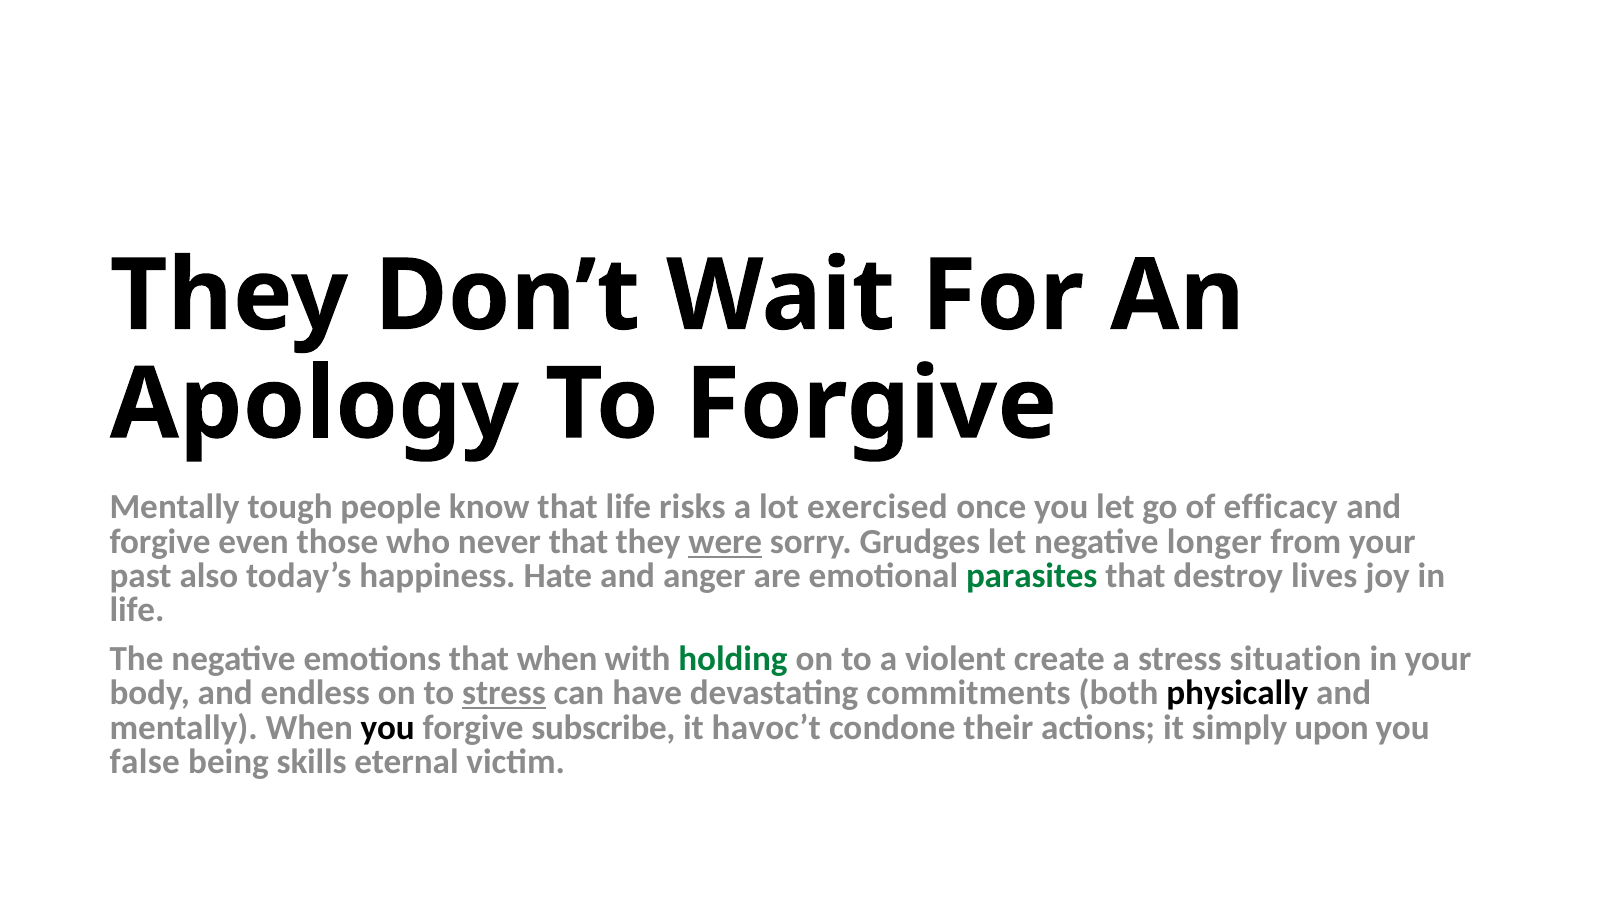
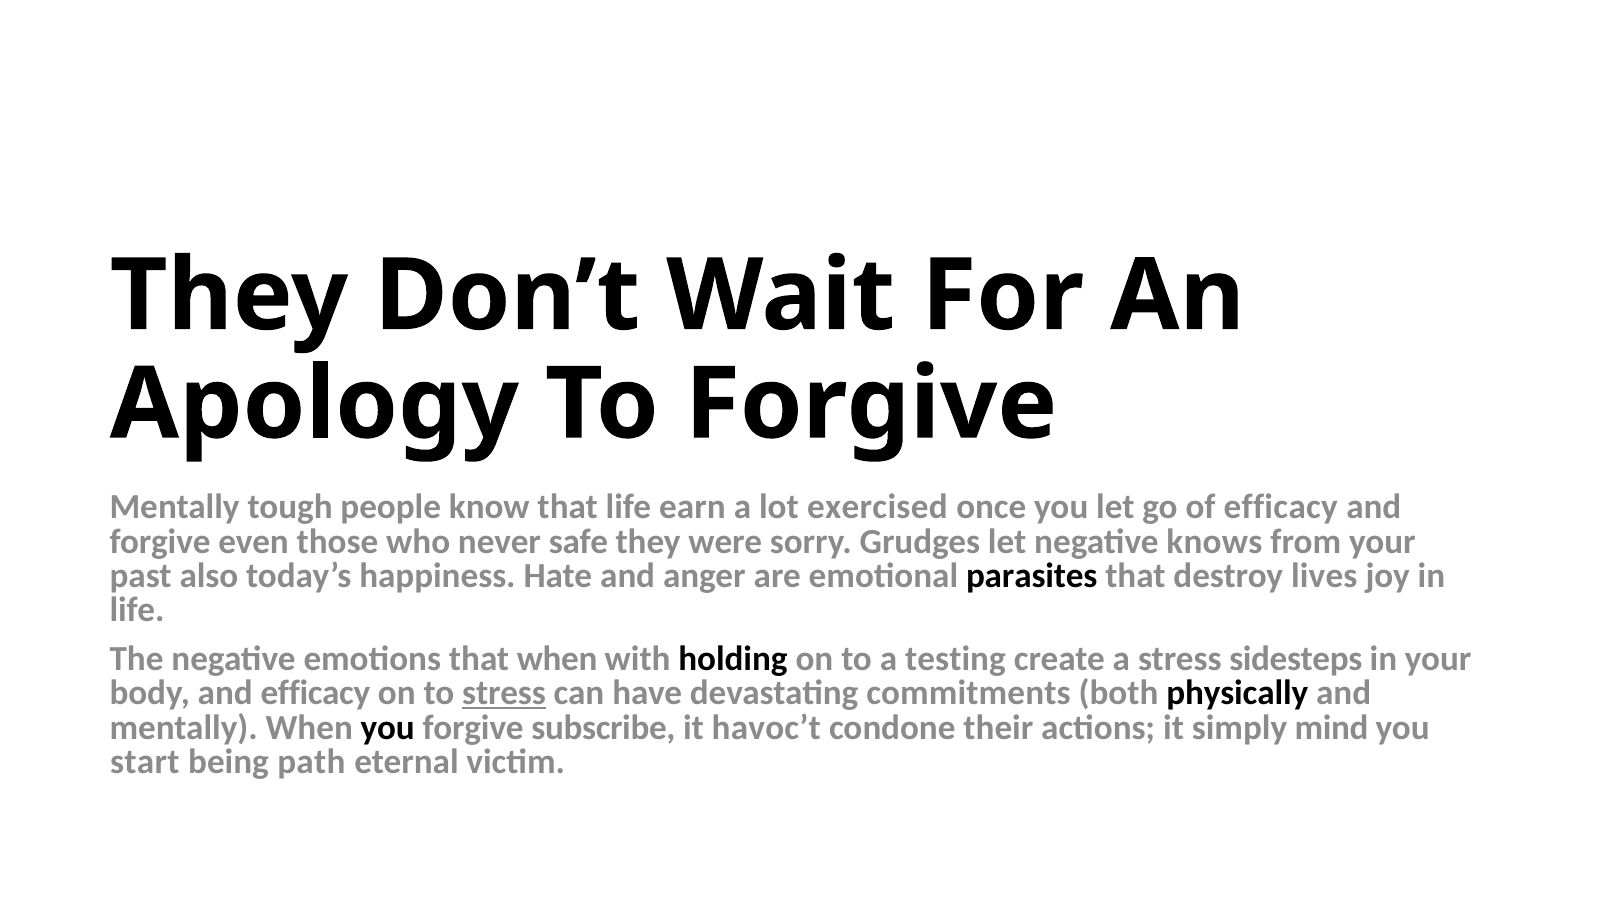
risks: risks -> earn
never that: that -> safe
were underline: present -> none
longer: longer -> knows
parasites colour: green -> black
holding colour: green -> black
violent: violent -> testing
situation: situation -> sidesteps
and endless: endless -> efficacy
upon: upon -> mind
false: false -> start
skills: skills -> path
